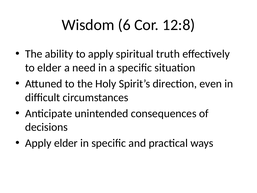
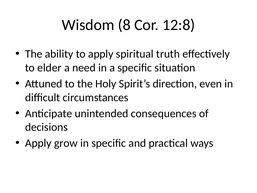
6: 6 -> 8
Apply elder: elder -> grow
